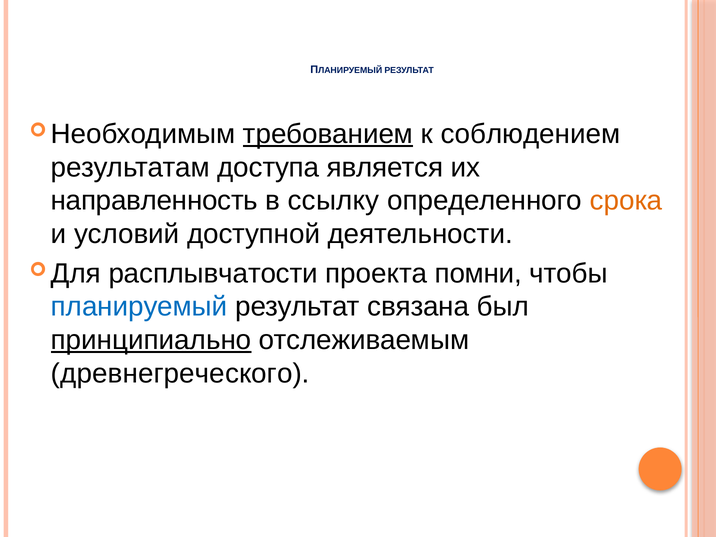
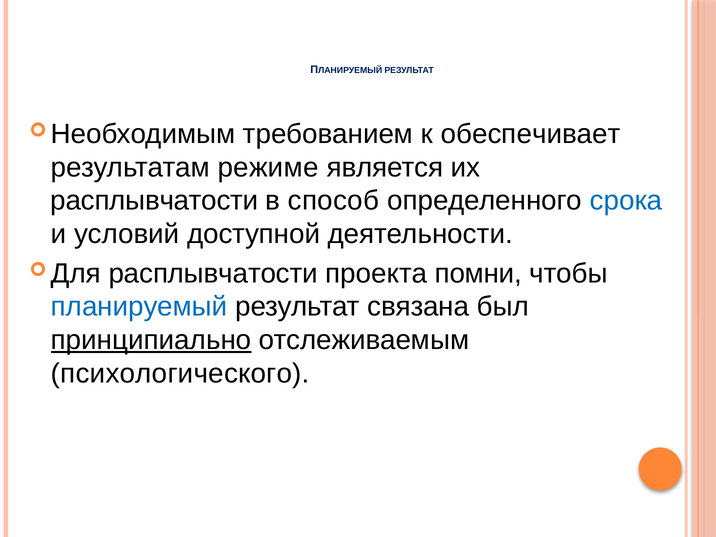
требованием underline: present -> none
соблюдением: соблюдением -> обеспечивает
доступа: доступа -> режиме
направленность at (154, 201): направленность -> расплывчатости
ссылку: ссылку -> способ
срока colour: orange -> blue
древнегреческого: древнегреческого -> психологического
